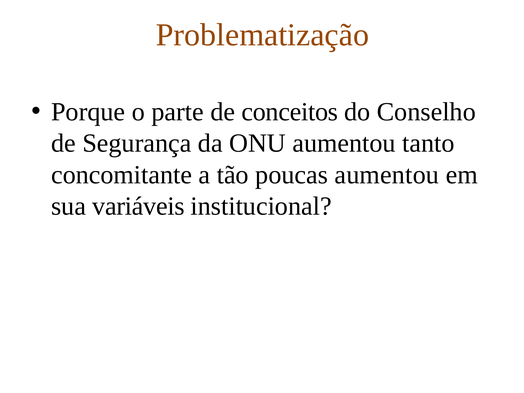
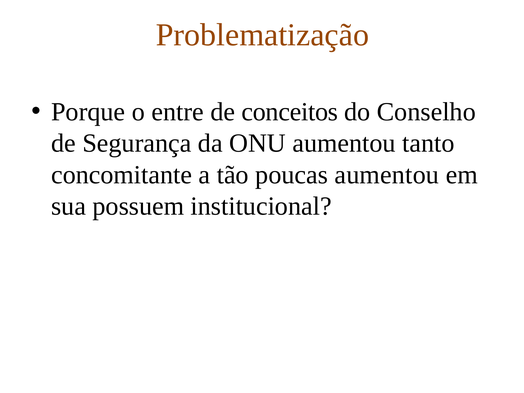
parte: parte -> entre
variáveis: variáveis -> possuem
